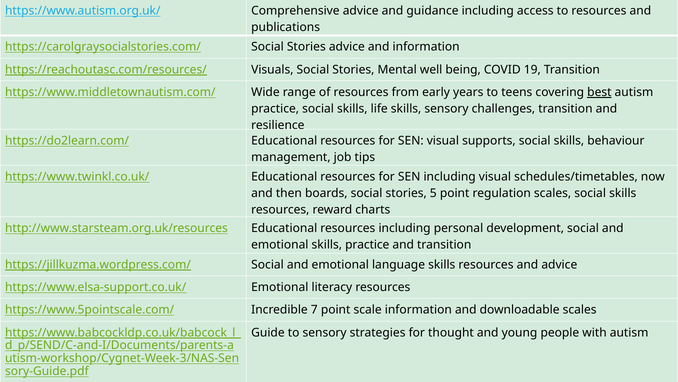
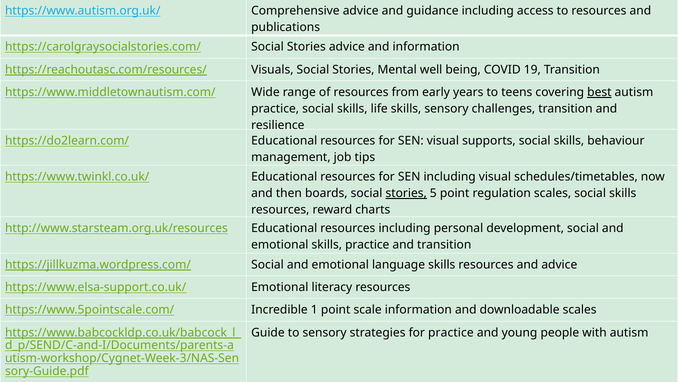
stories at (406, 193) underline: none -> present
7: 7 -> 1
for thought: thought -> practice
